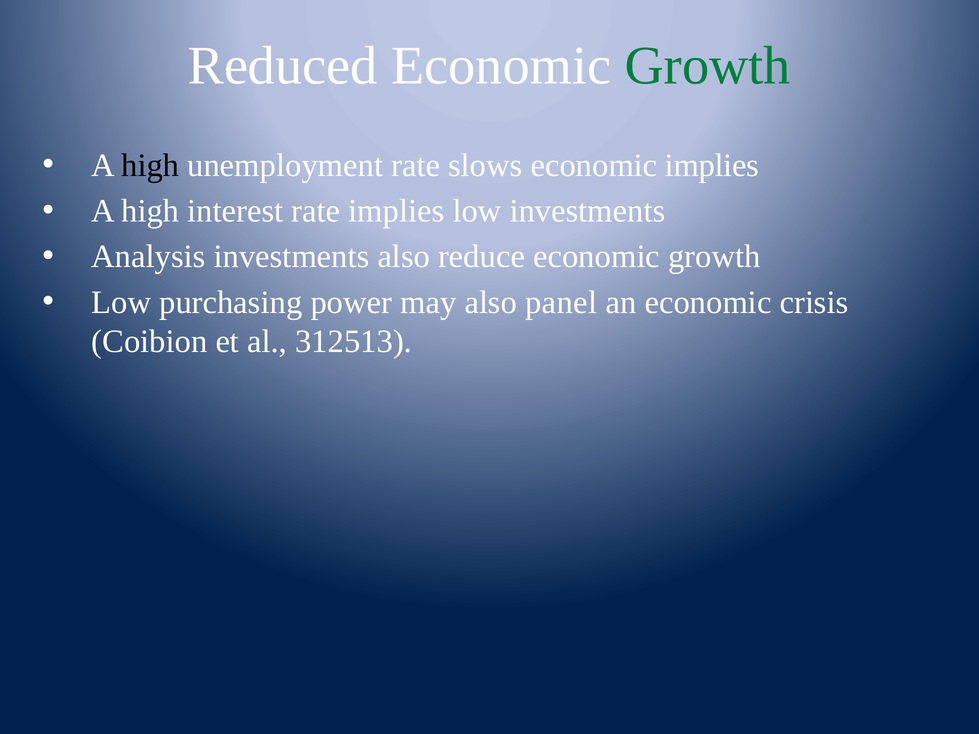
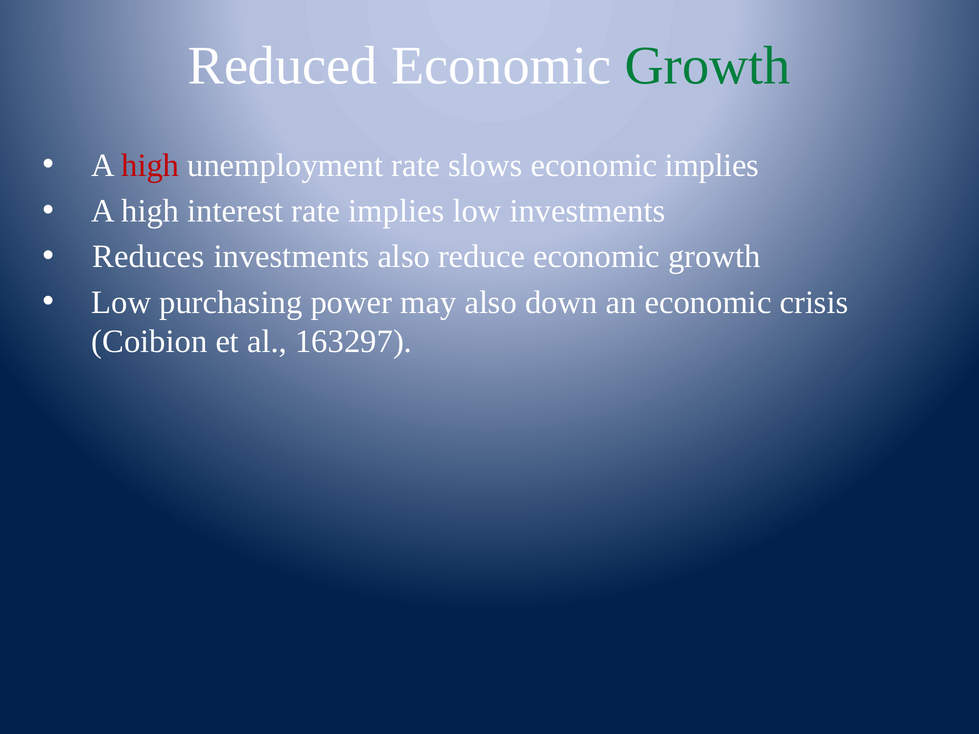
high at (150, 165) colour: black -> red
Analysis: Analysis -> Reduces
panel: panel -> down
312513: 312513 -> 163297
